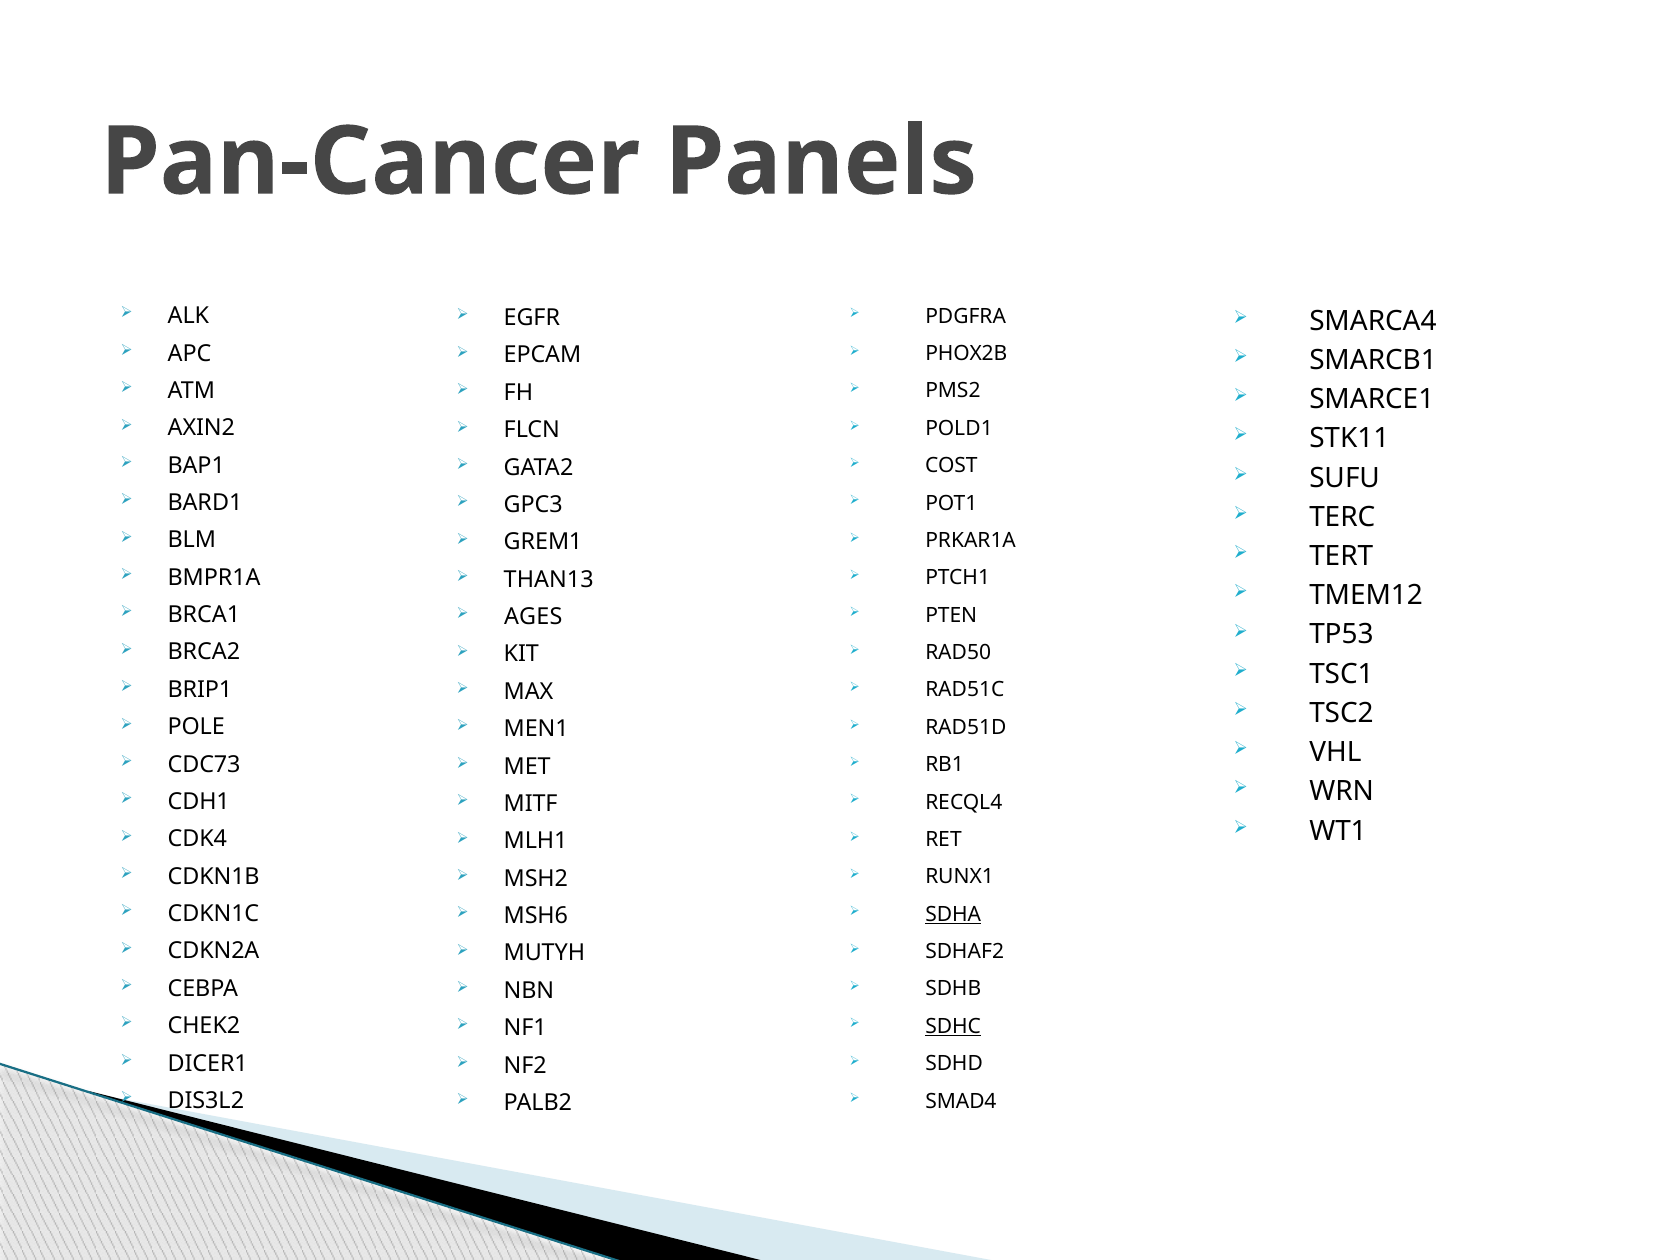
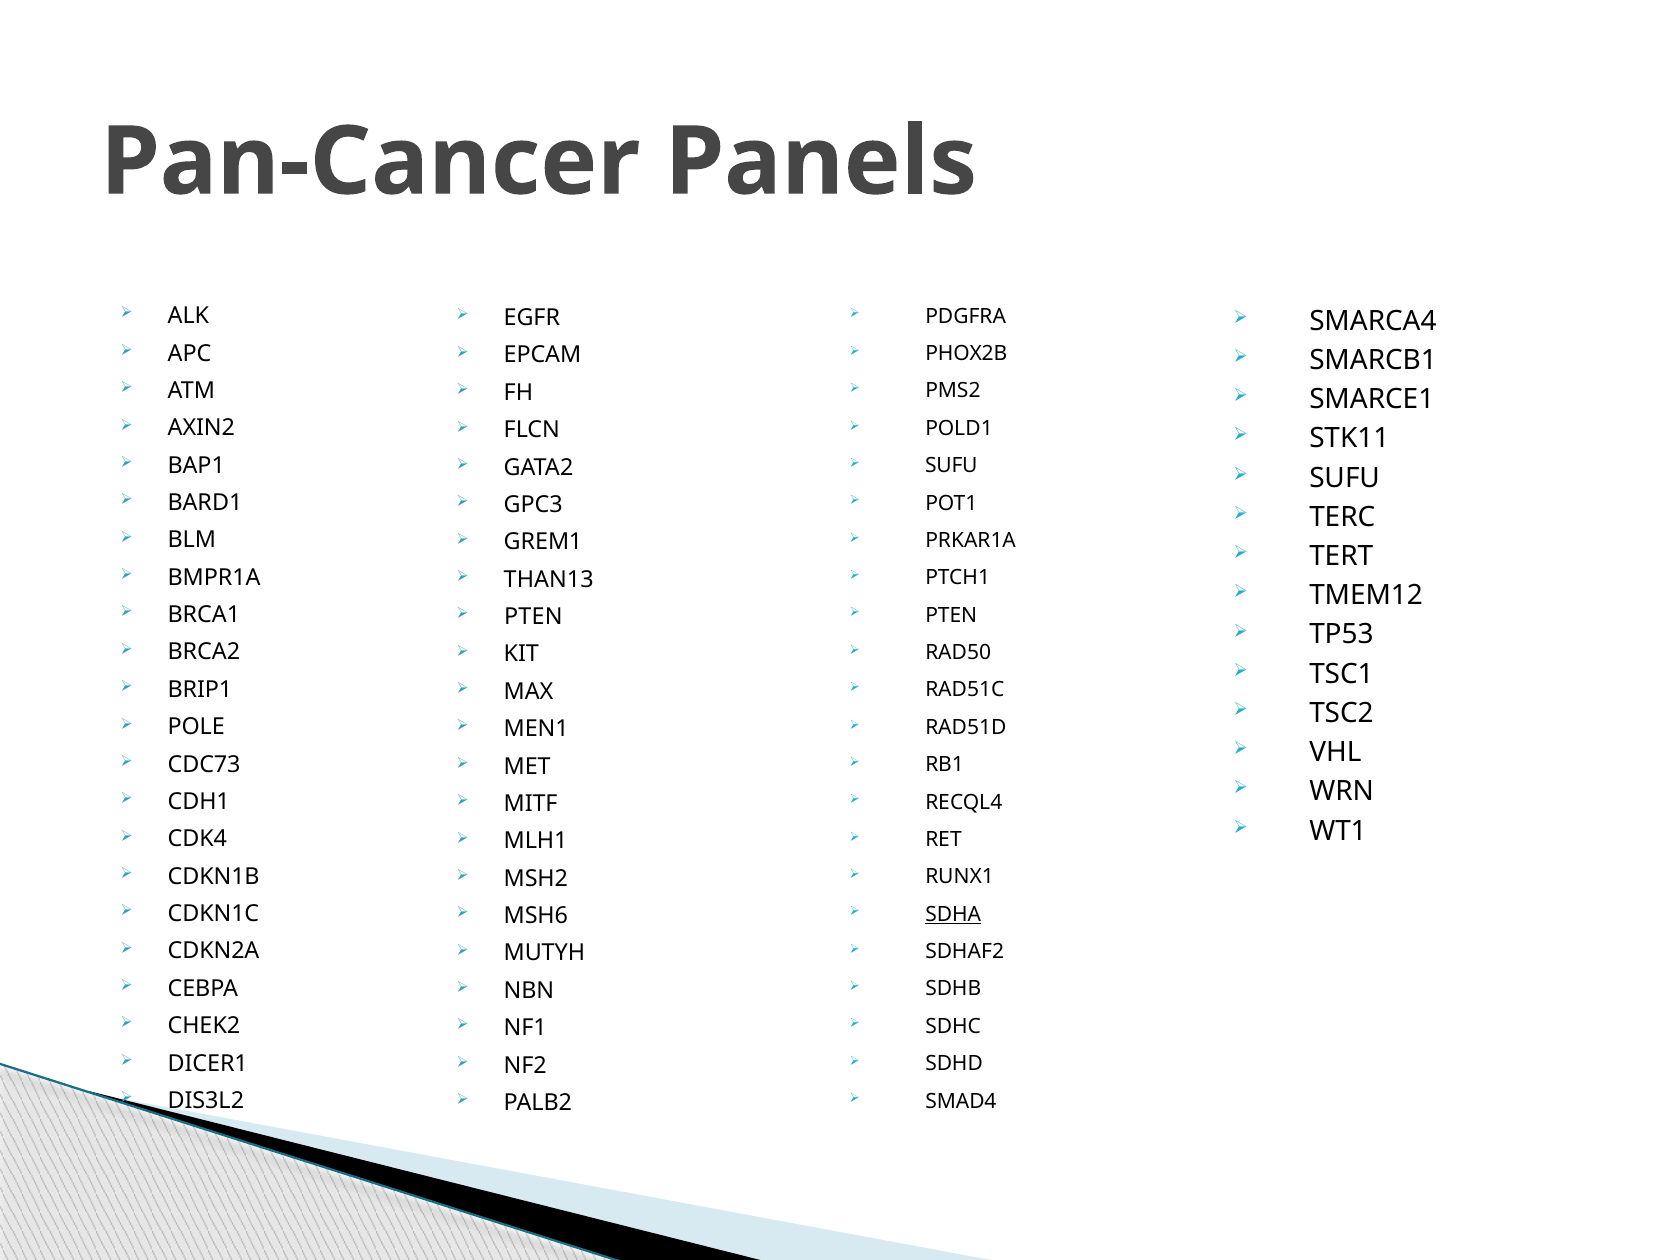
COST at (951, 466): COST -> SUFU
AGES at (533, 617): AGES -> PTEN
SDHC underline: present -> none
